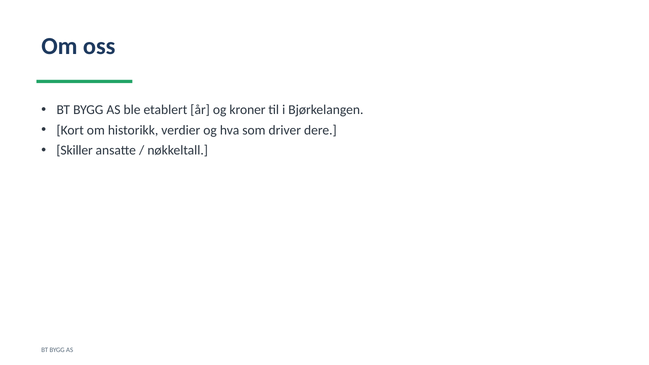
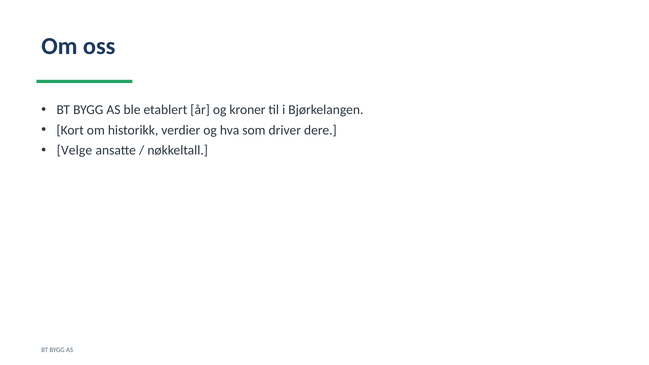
Skiller: Skiller -> Velge
